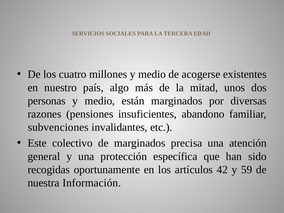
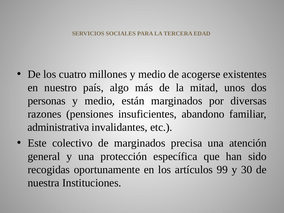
subvenciones: subvenciones -> administrativa
42: 42 -> 99
59: 59 -> 30
Información: Información -> Instituciones
